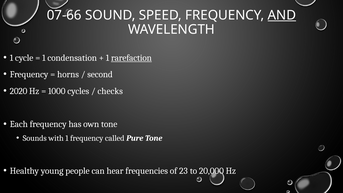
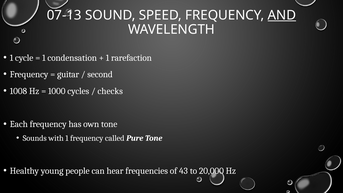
07-66: 07-66 -> 07-13
rarefaction underline: present -> none
horns: horns -> guitar
2020: 2020 -> 1008
23: 23 -> 43
